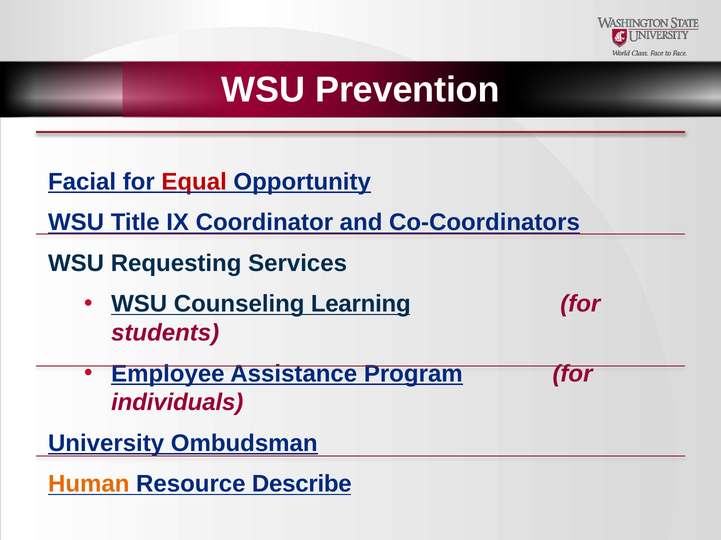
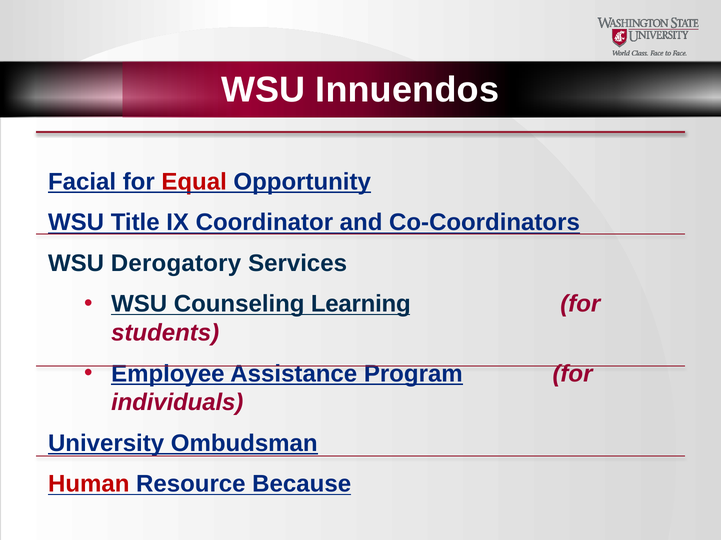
Prevention: Prevention -> Innuendos
Requesting: Requesting -> Derogatory
Human colour: orange -> red
Describe: Describe -> Because
